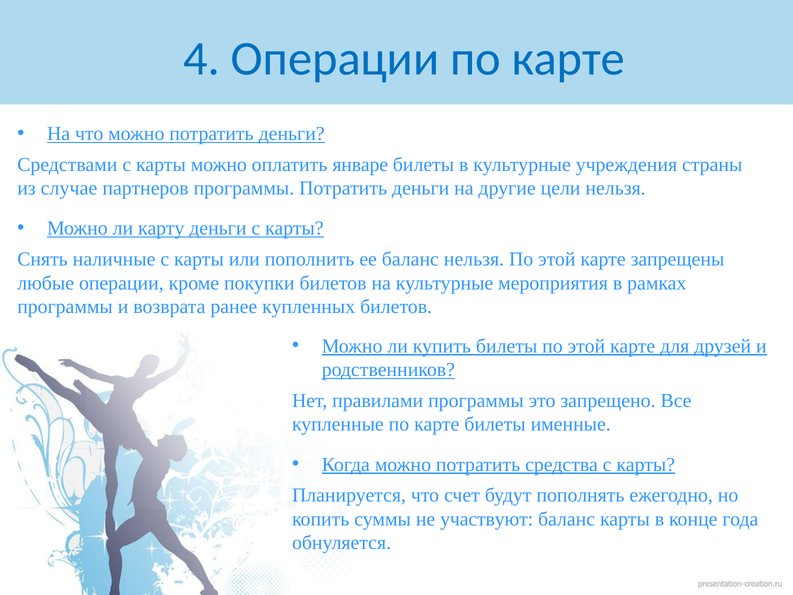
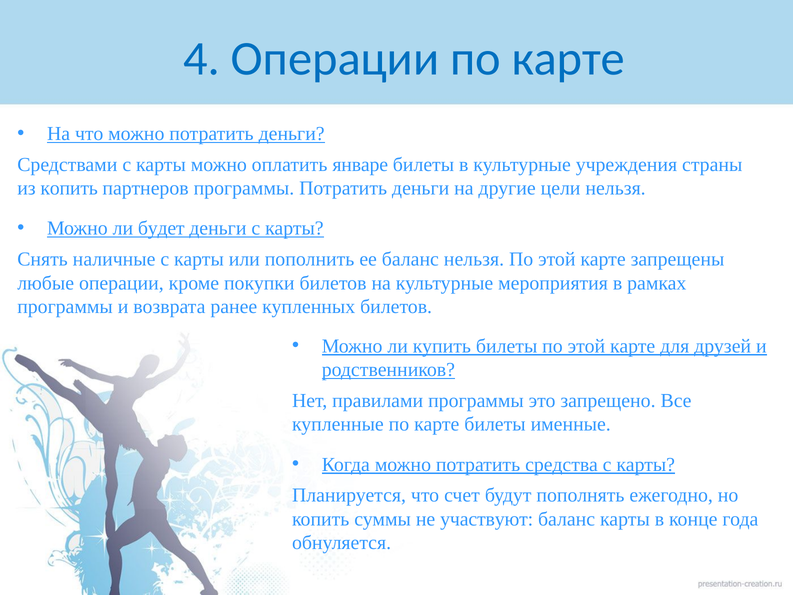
из случае: случае -> копить
карту: карту -> будет
